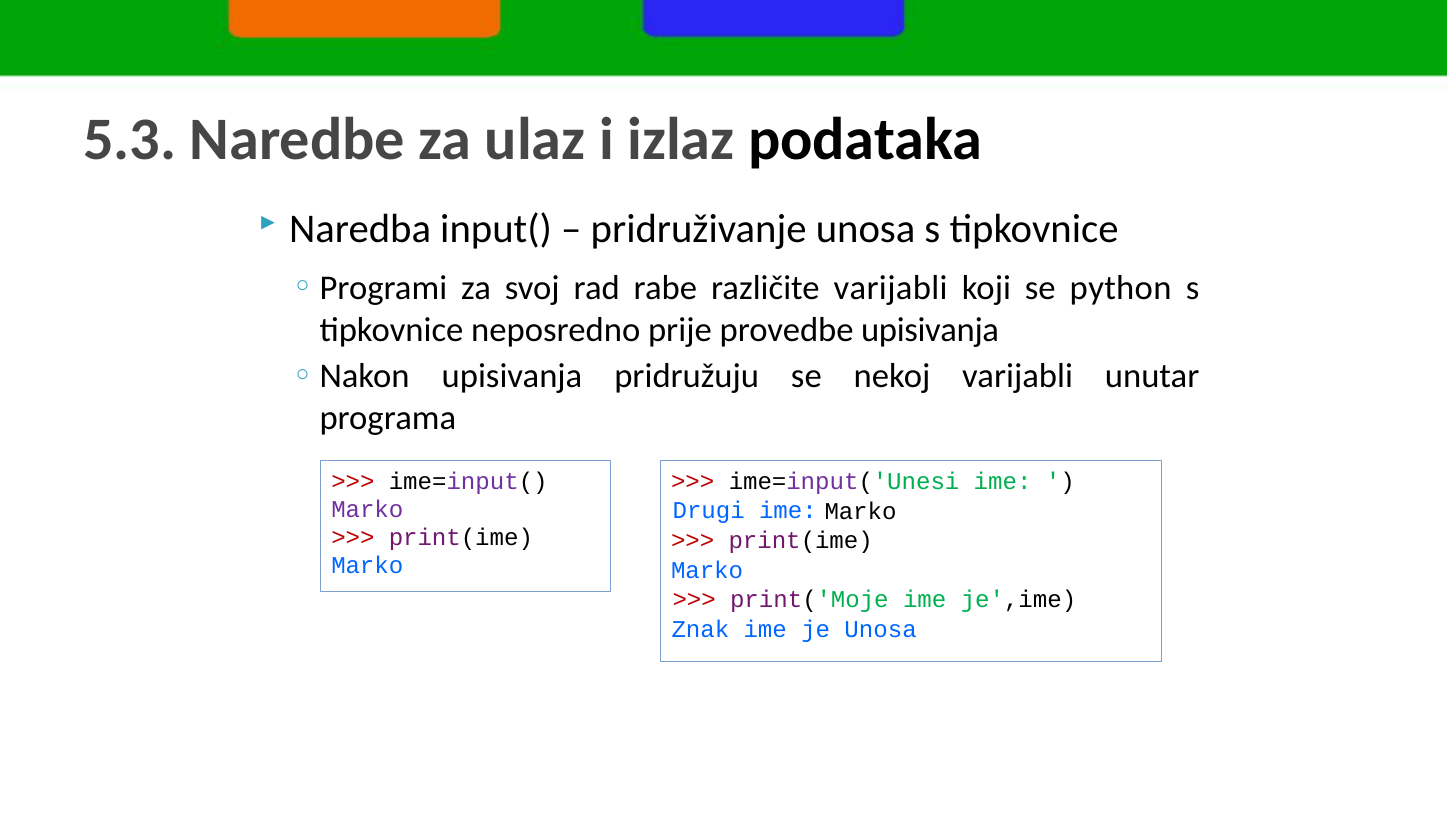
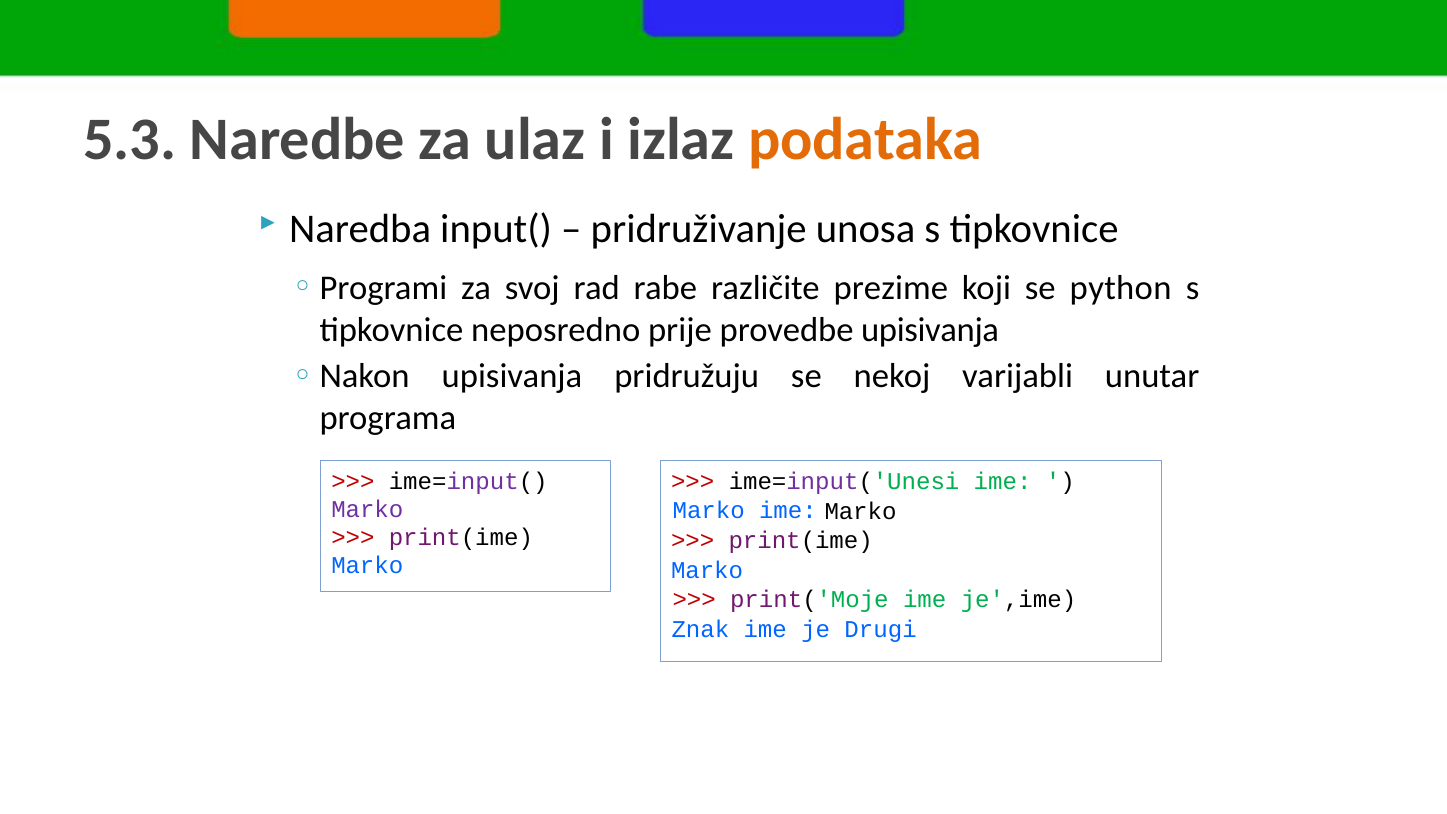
podataka colour: black -> orange
različite varijabli: varijabli -> prezime
Drugi at (709, 511): Drugi -> Marko
je Unosa: Unosa -> Drugi
